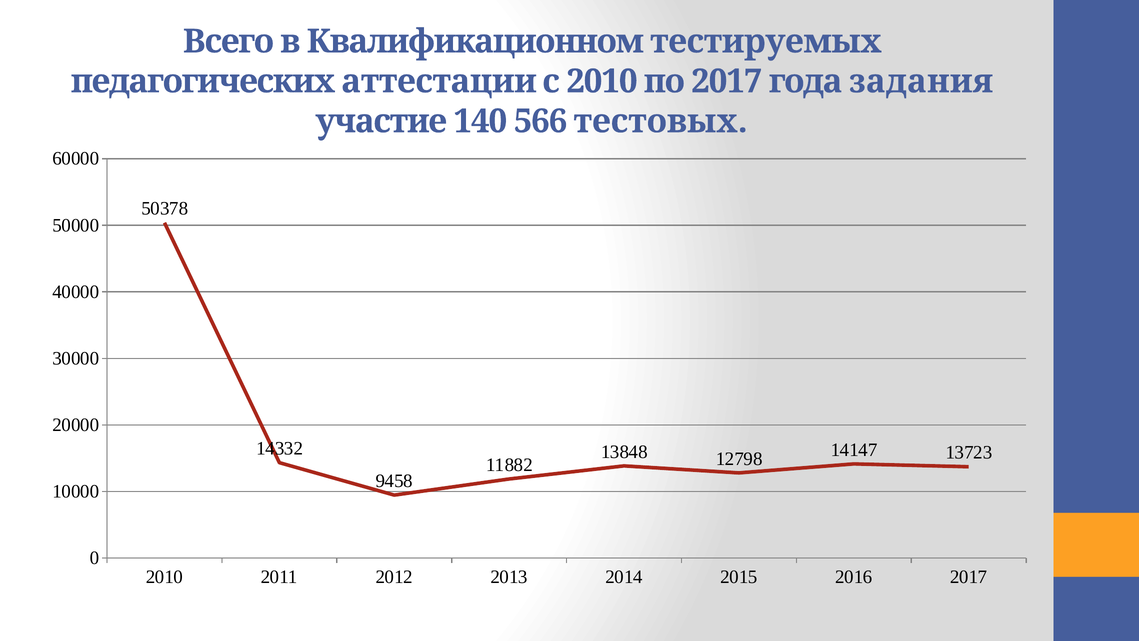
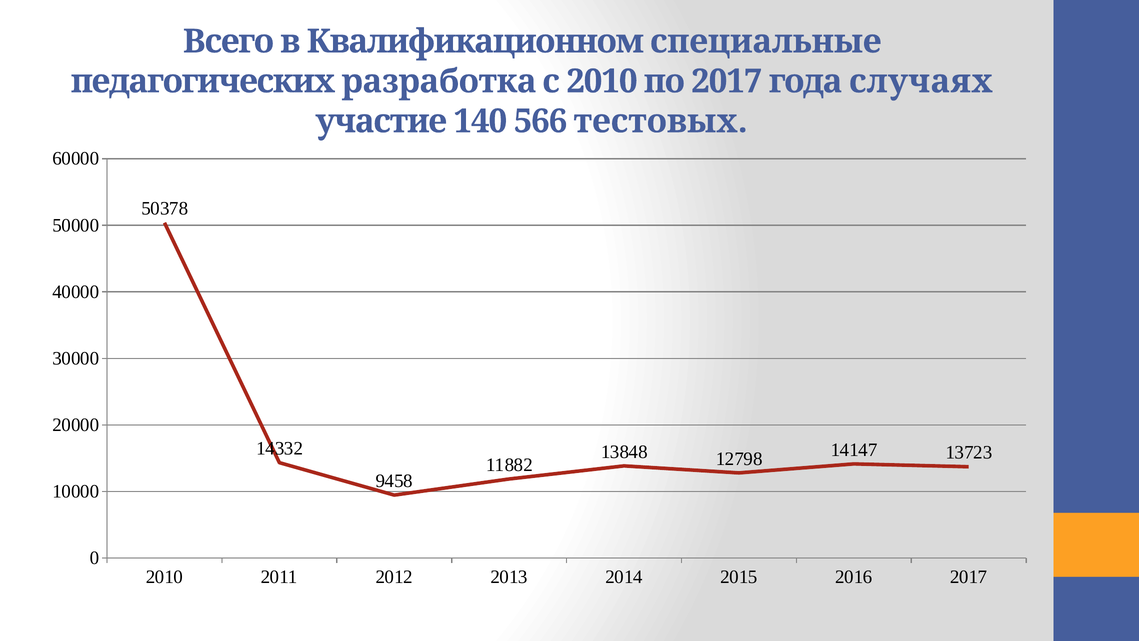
тестируемых: тестируемых -> специальные
аттестации: аттестации -> разработка
задания: задания -> случаях
